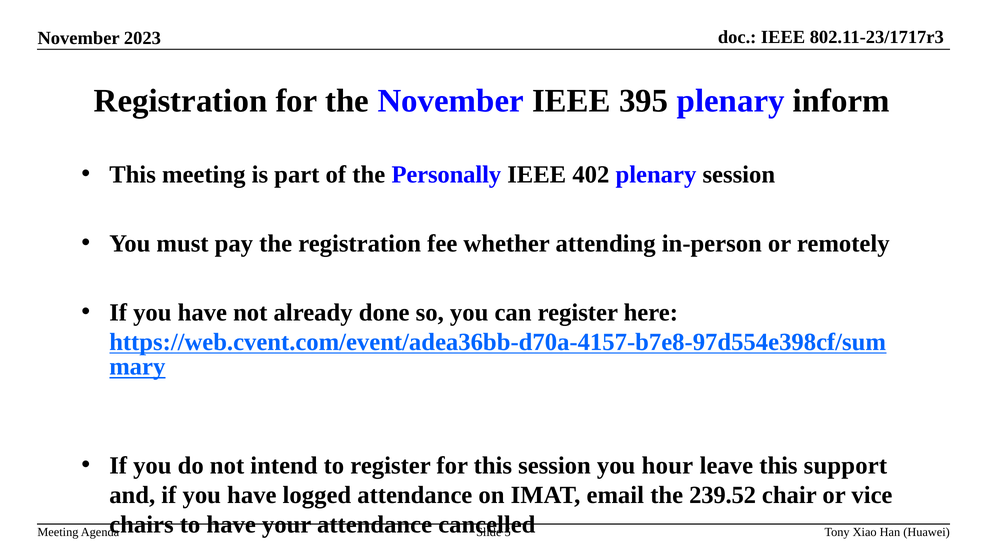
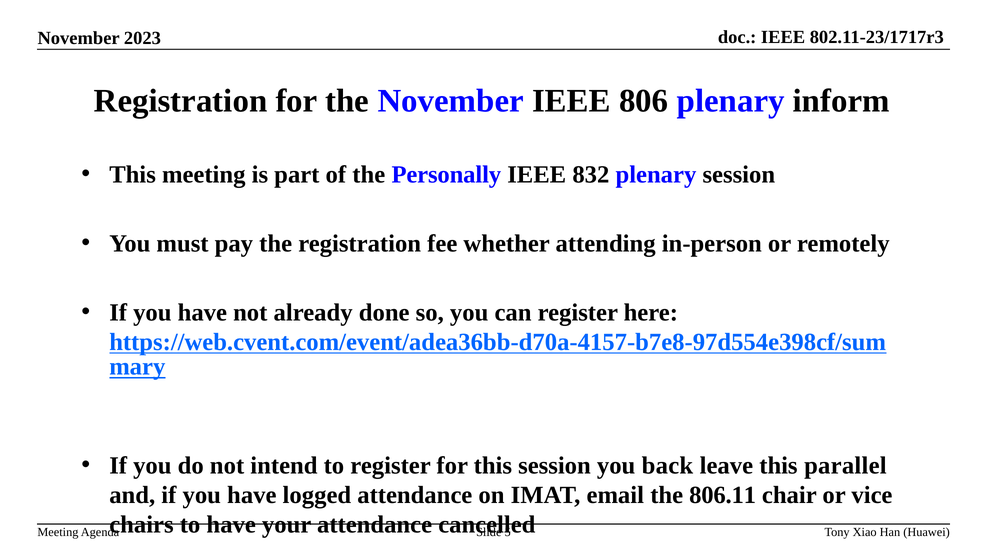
395: 395 -> 806
402: 402 -> 832
hour: hour -> back
support: support -> parallel
239.52: 239.52 -> 806.11
